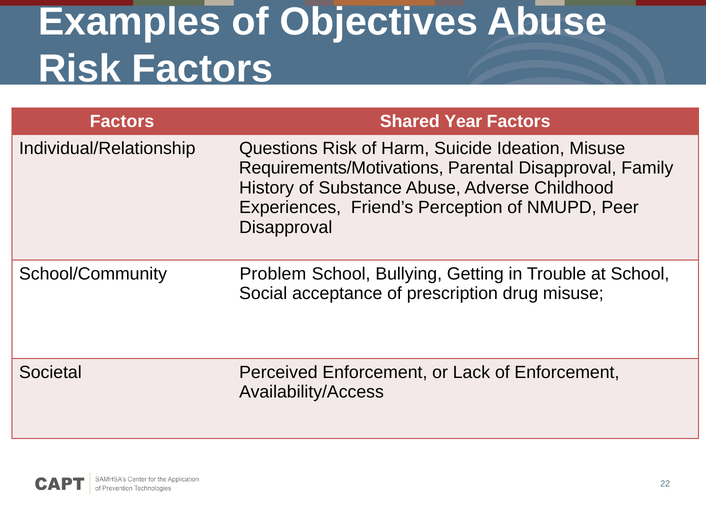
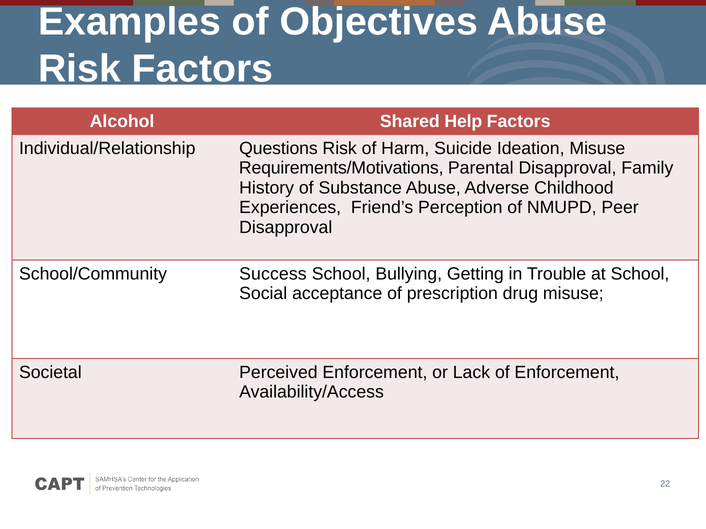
Factors at (122, 122): Factors -> Alcohol
Year: Year -> Help
Problem: Problem -> Success
